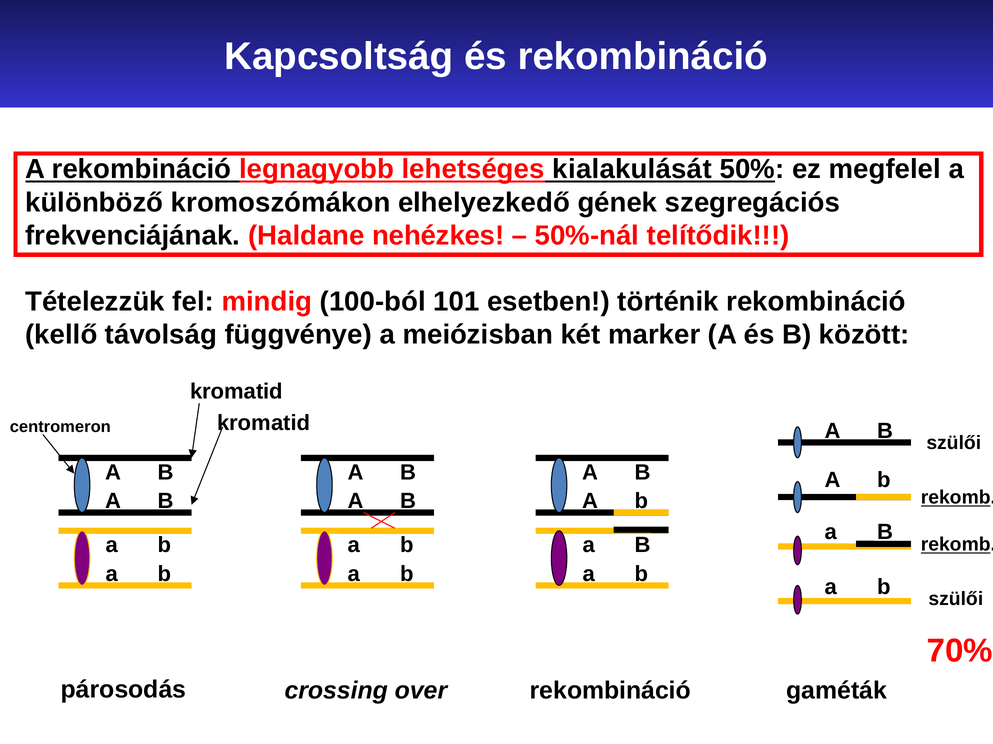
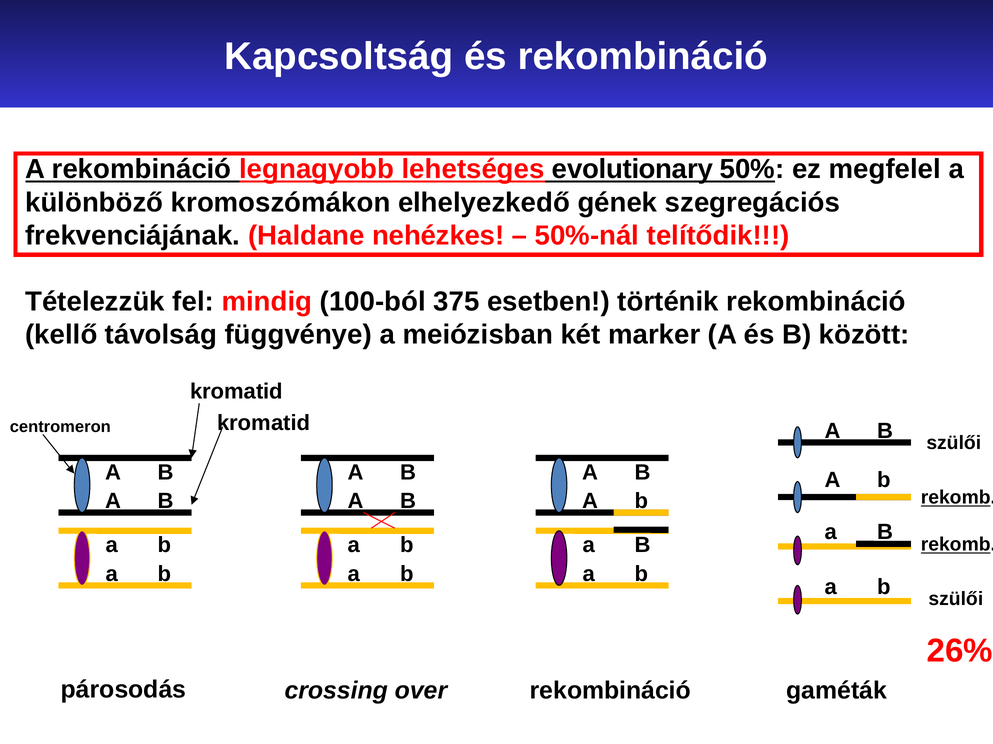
kialakulását: kialakulását -> evolutionary
101: 101 -> 375
70%: 70% -> 26%
